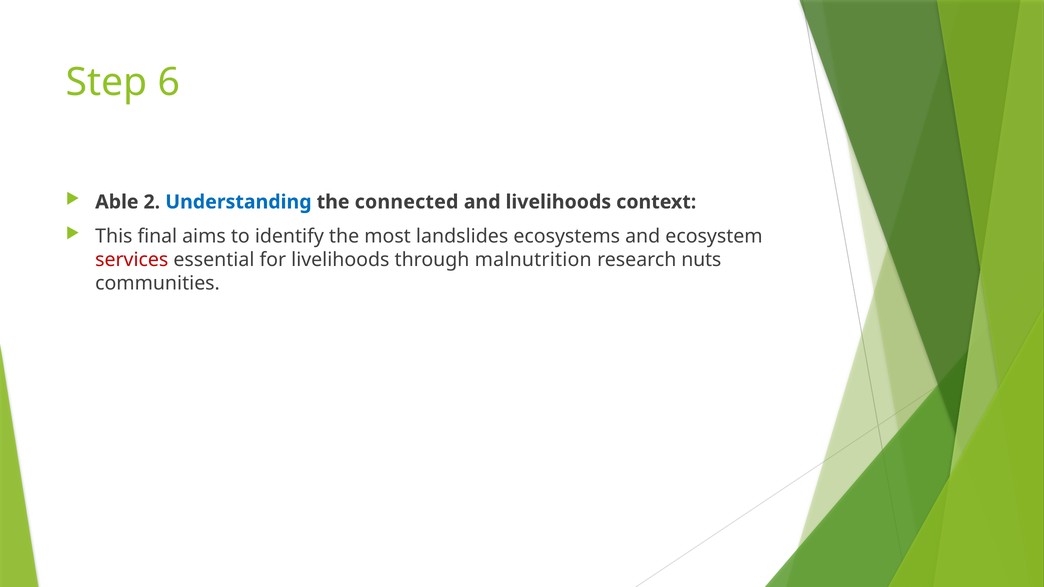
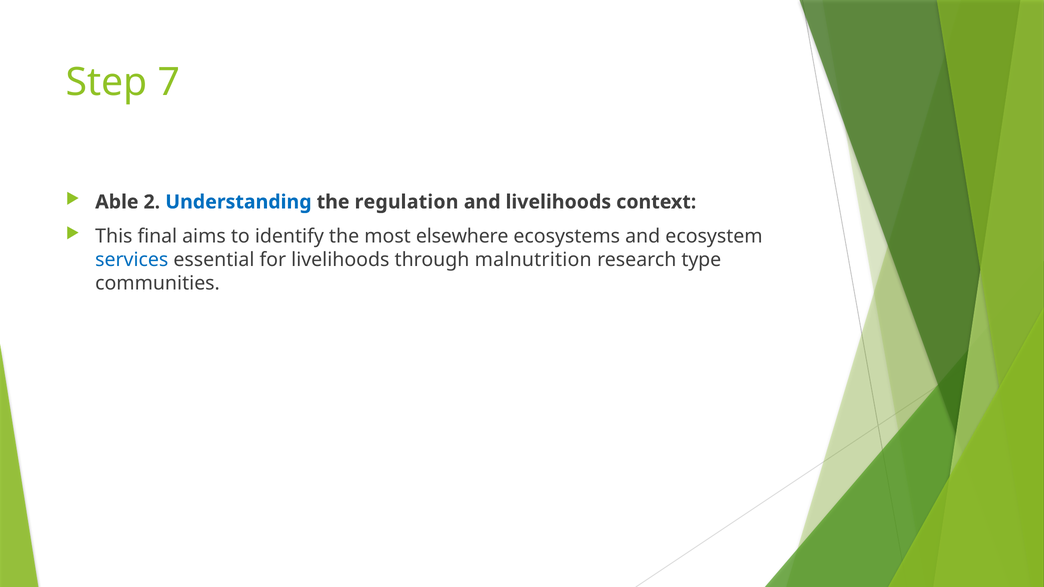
6: 6 -> 7
connected: connected -> regulation
landslides: landslides -> elsewhere
services colour: red -> blue
nuts: nuts -> type
